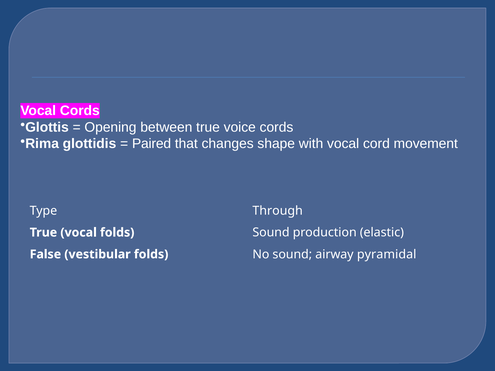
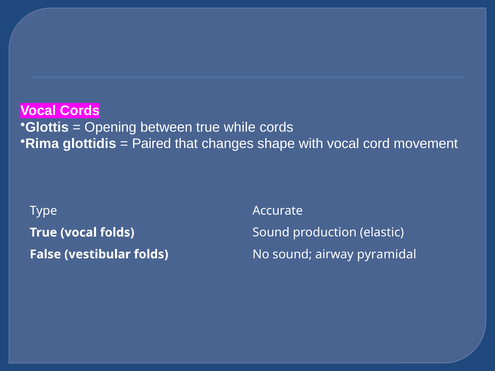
voice: voice -> while
Through: Through -> Accurate
